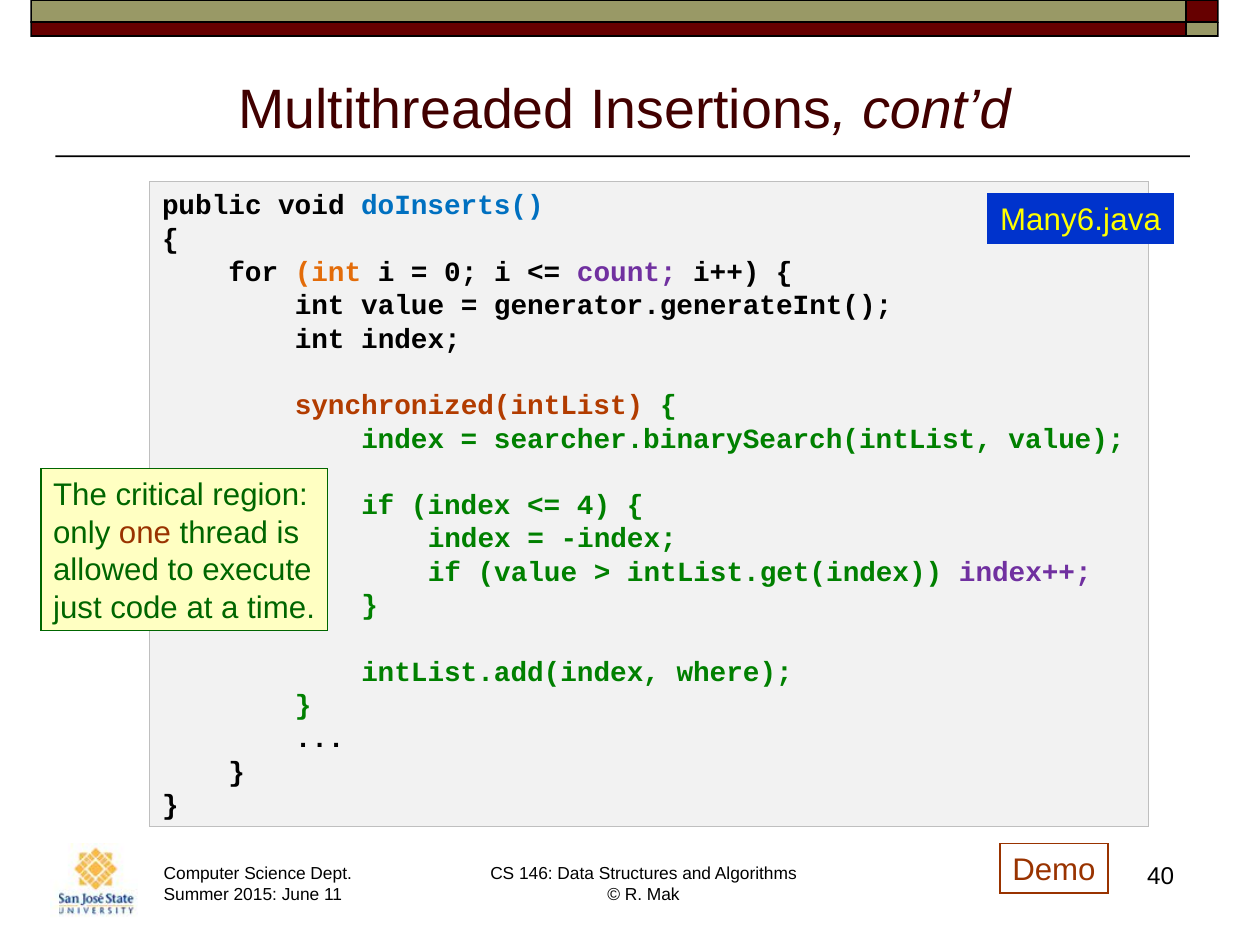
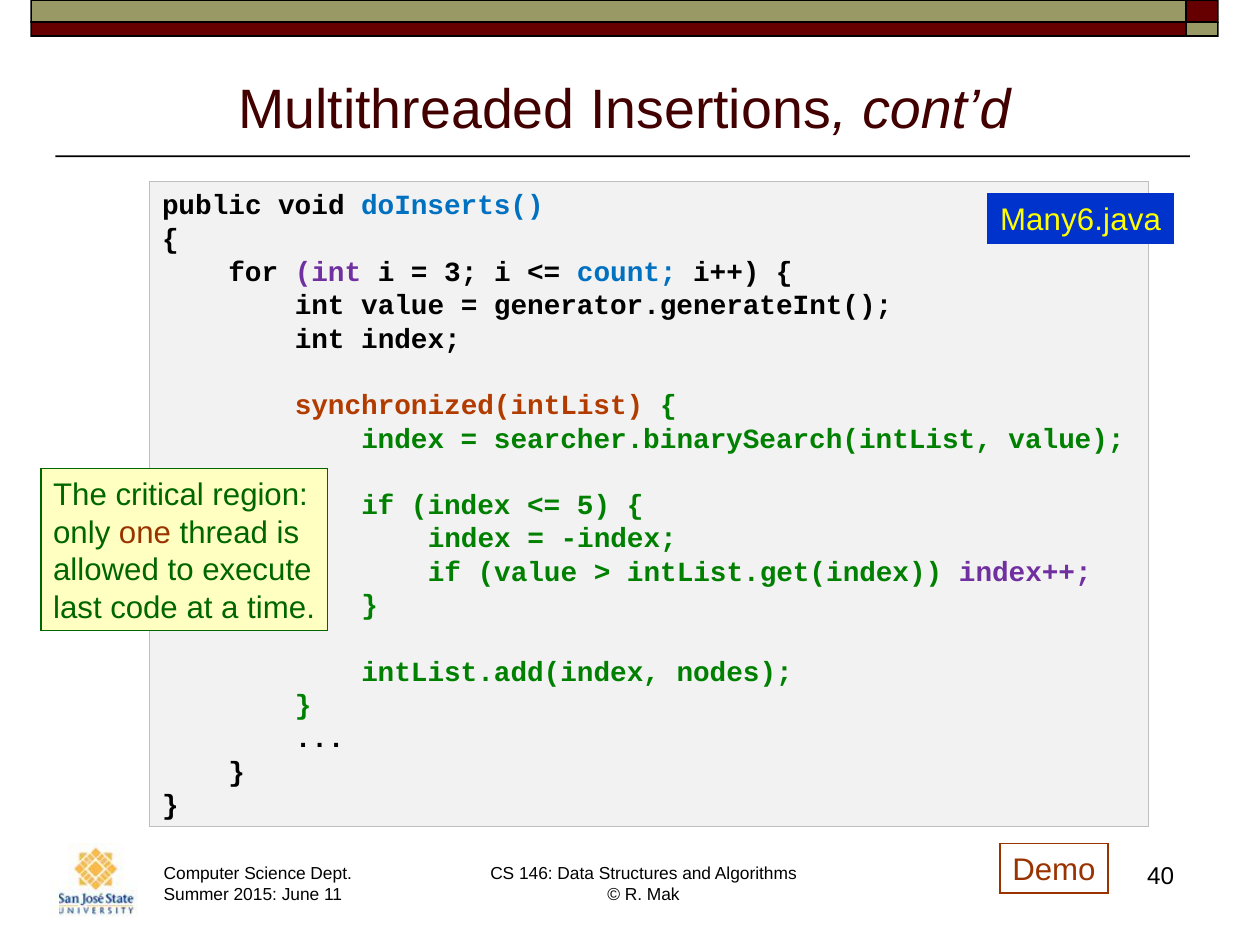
int at (328, 272) colour: orange -> purple
0: 0 -> 3
count colour: purple -> blue
4: 4 -> 5
just: just -> last
where: where -> nodes
